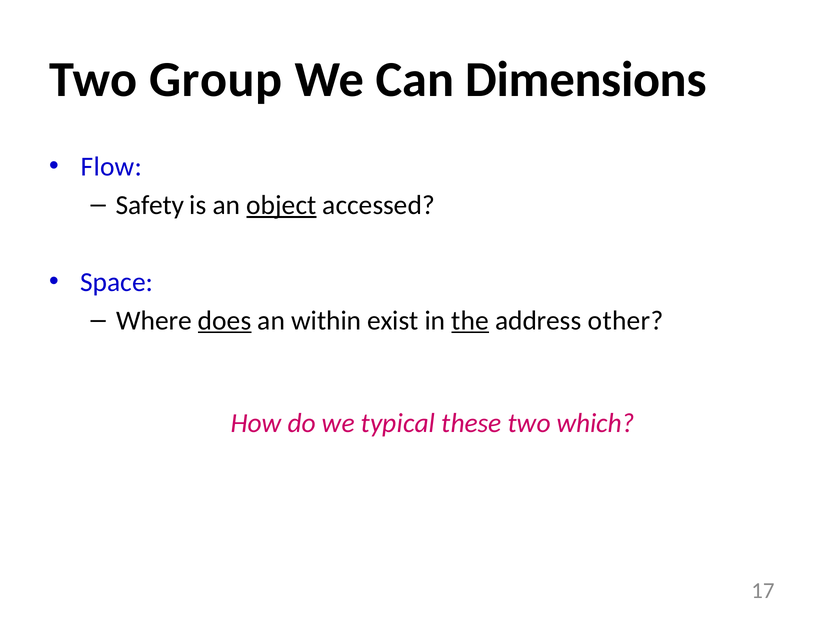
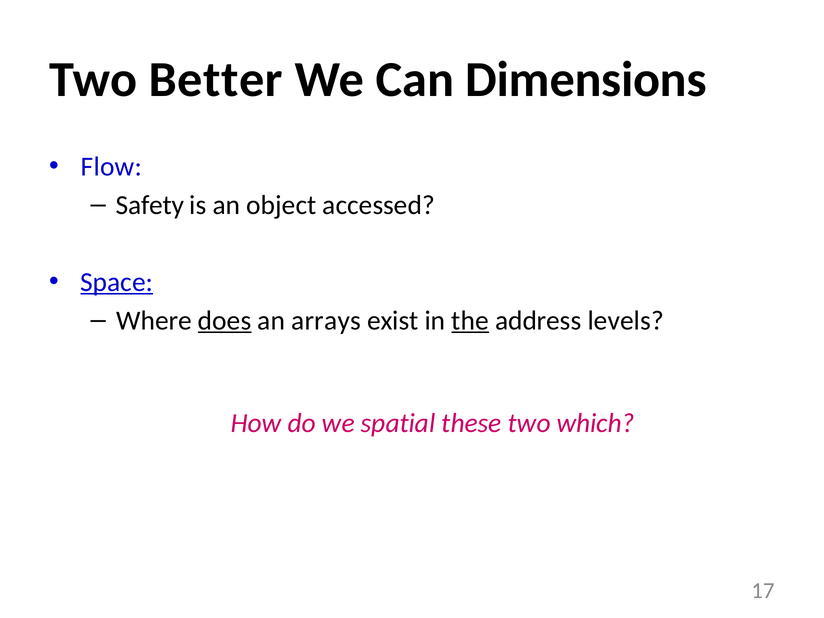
Group: Group -> Better
object underline: present -> none
Space underline: none -> present
within: within -> arrays
other: other -> levels
typical: typical -> spatial
